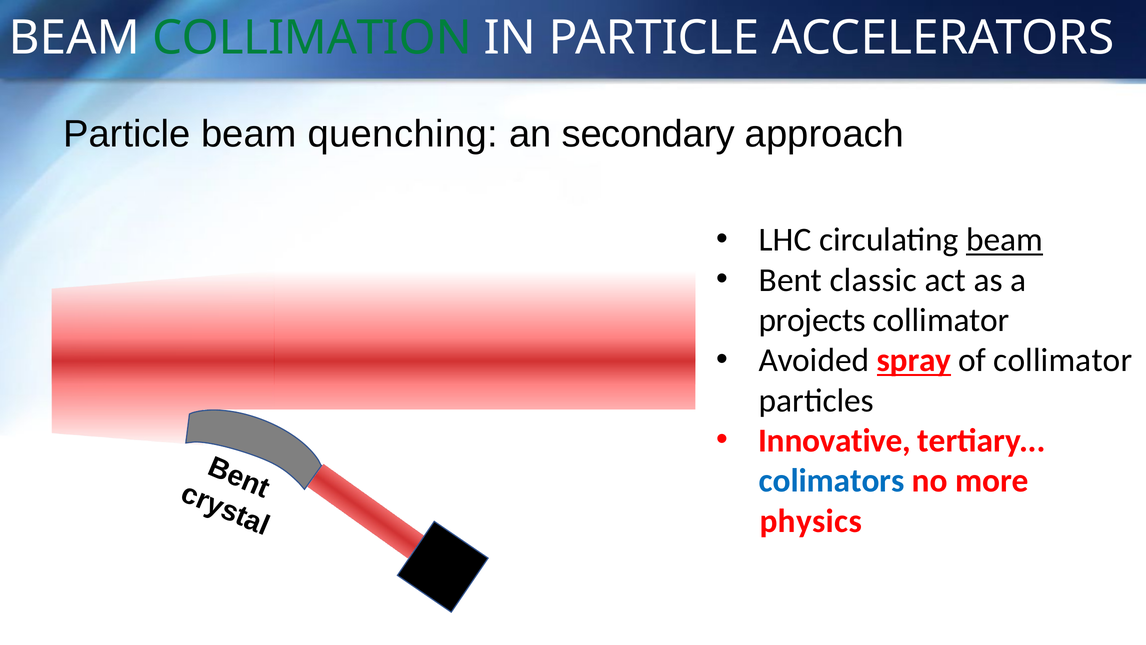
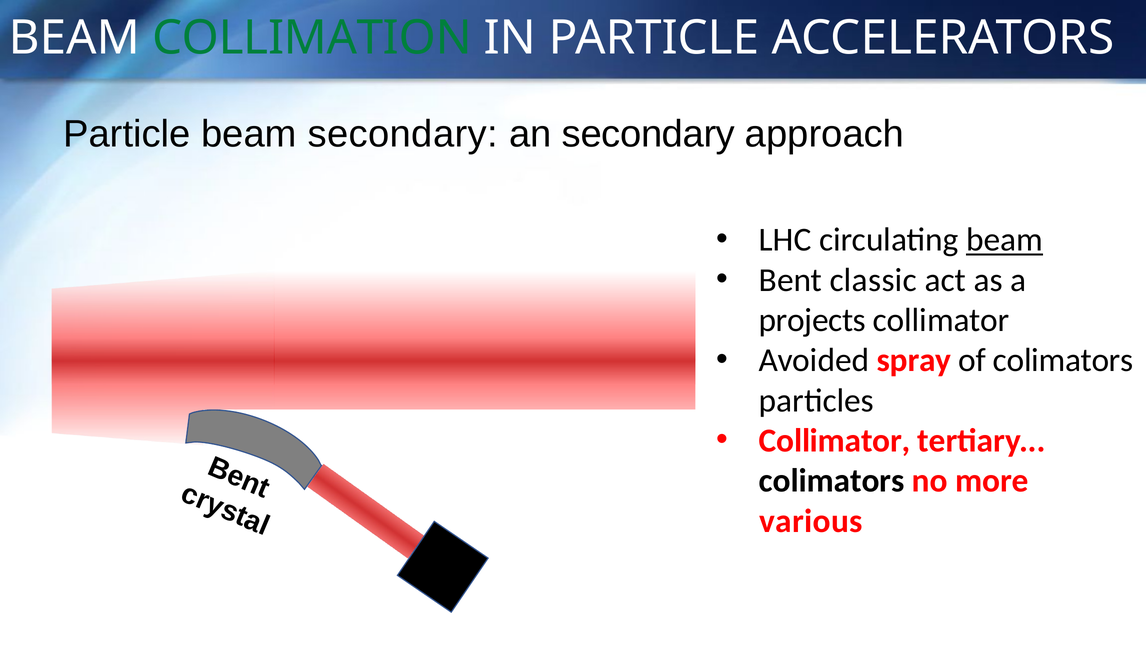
beam quenching: quenching -> secondary
spray underline: present -> none
of collimator: collimator -> colimators
Innovative at (835, 440): Innovative -> Collimator
colimators at (832, 481) colour: blue -> black
physics: physics -> various
